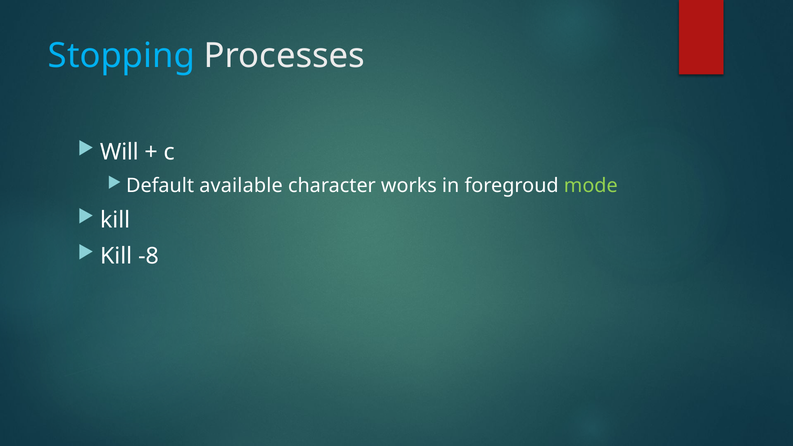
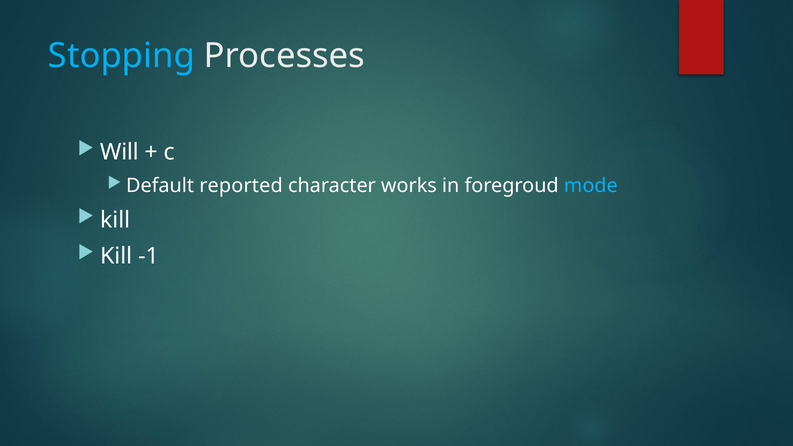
available: available -> reported
mode colour: light green -> light blue
-8: -8 -> -1
